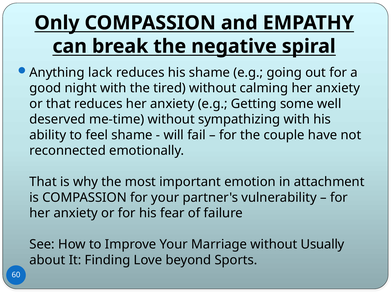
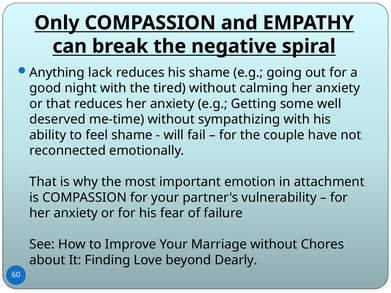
Usually: Usually -> Chores
Sports: Sports -> Dearly
